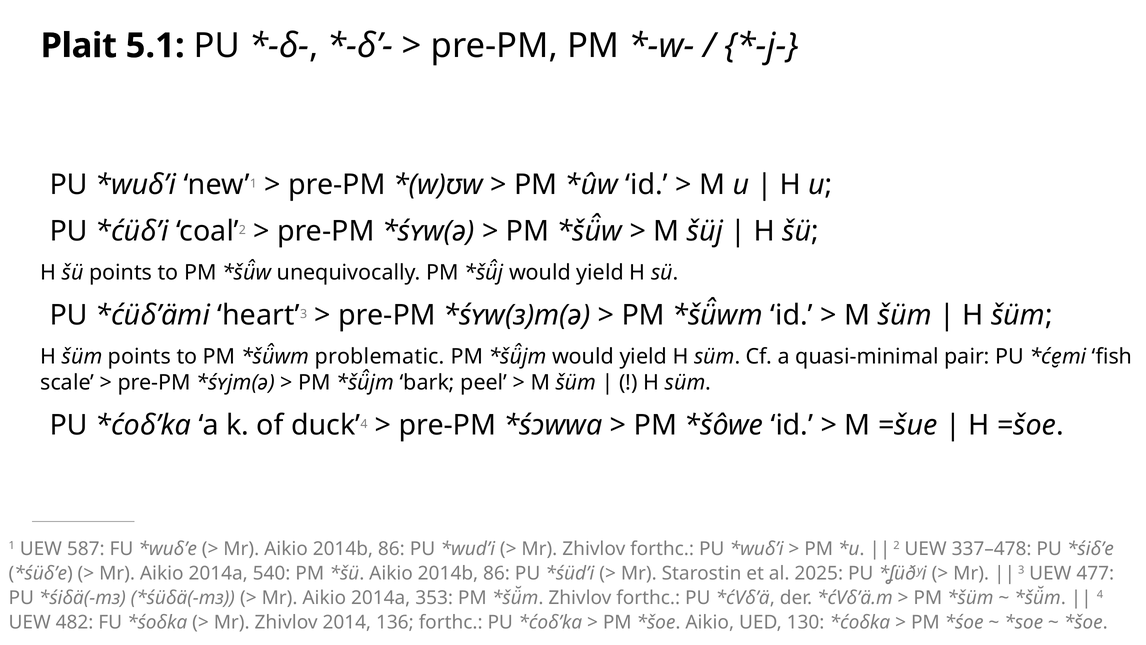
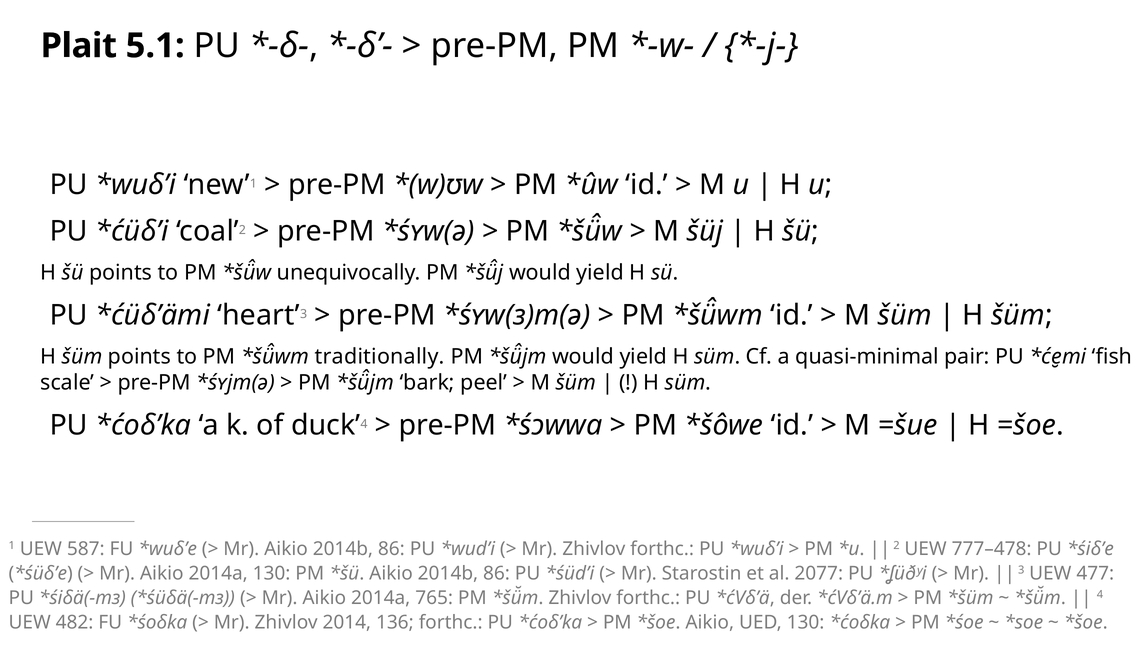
problematic: problematic -> traditionally
337–478: 337–478 -> 777–478
2014a 540: 540 -> 130
2025: 2025 -> 2077
353: 353 -> 765
